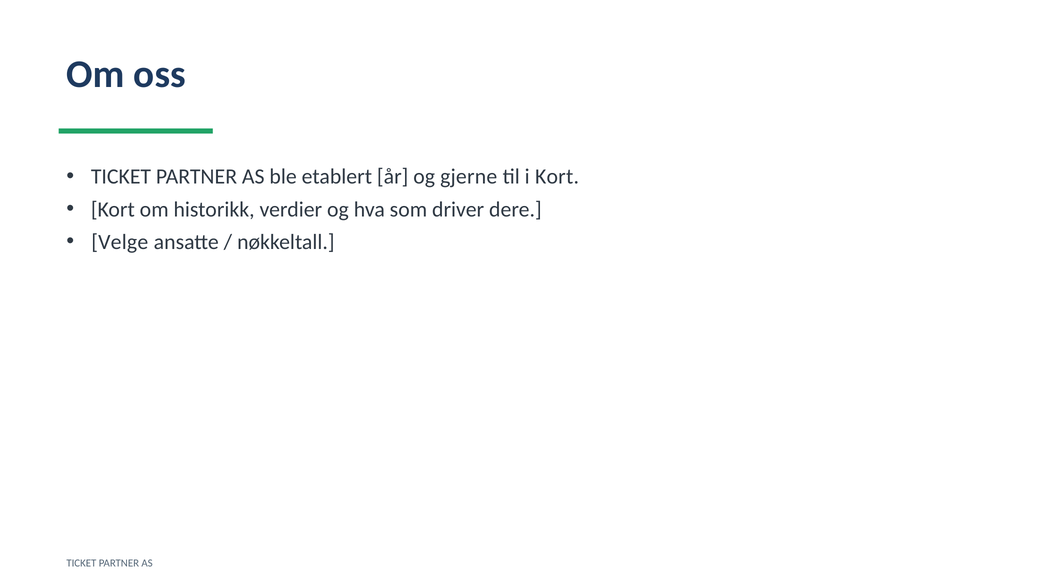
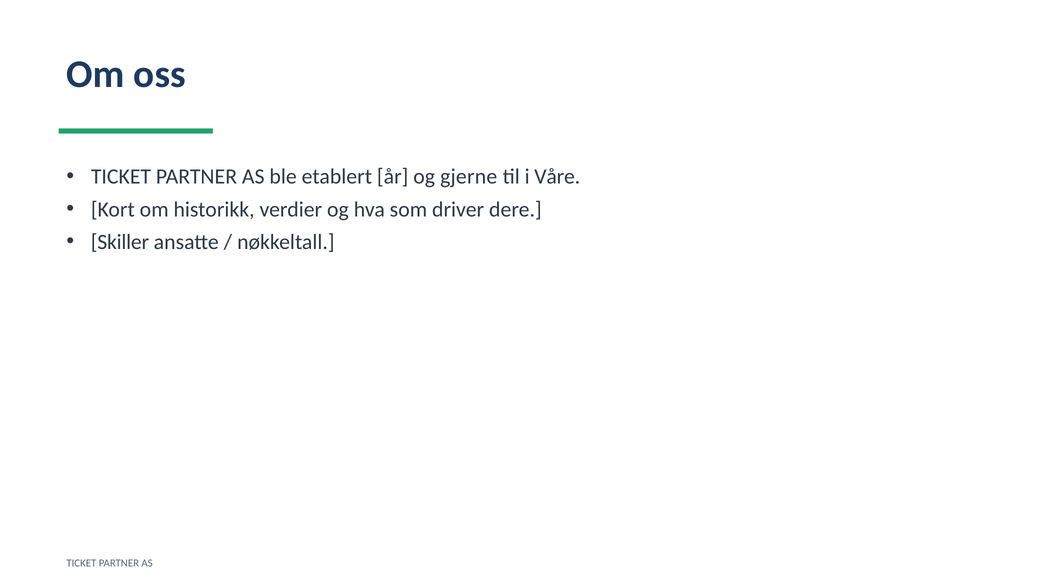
i Kort: Kort -> Våre
Velge: Velge -> Skiller
